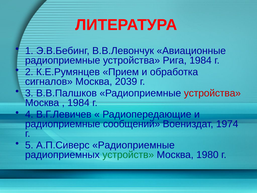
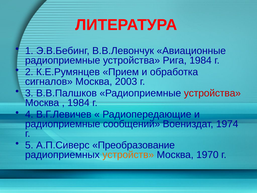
2039: 2039 -> 2003
А.П.Сиверс Радиоприемные: Радиоприемные -> Преобразование
устройств colour: green -> orange
1980: 1980 -> 1970
